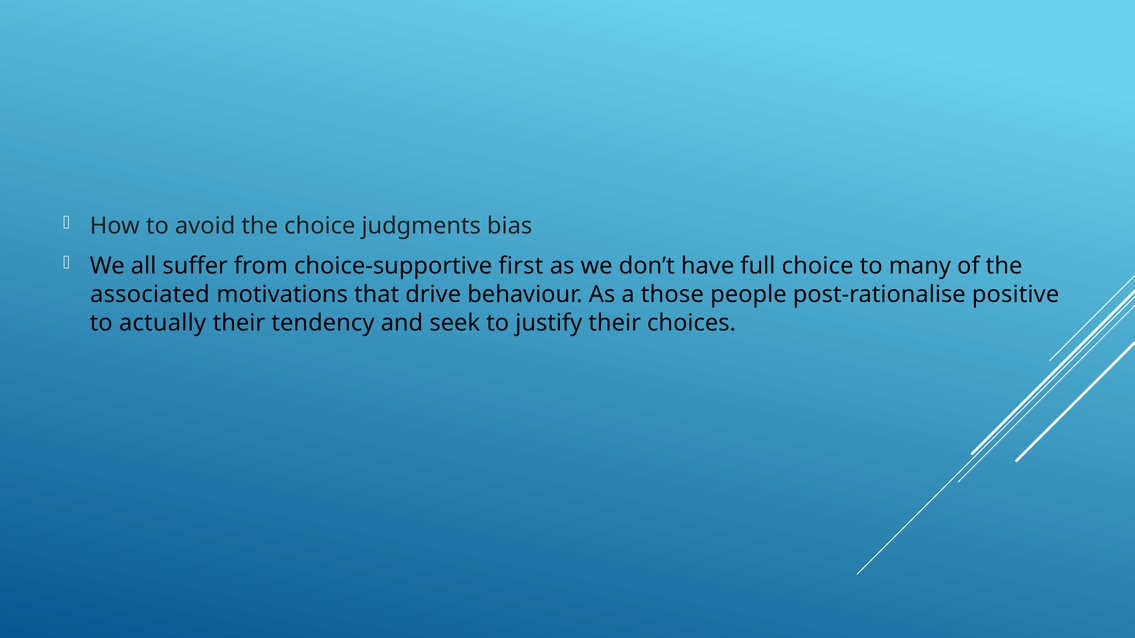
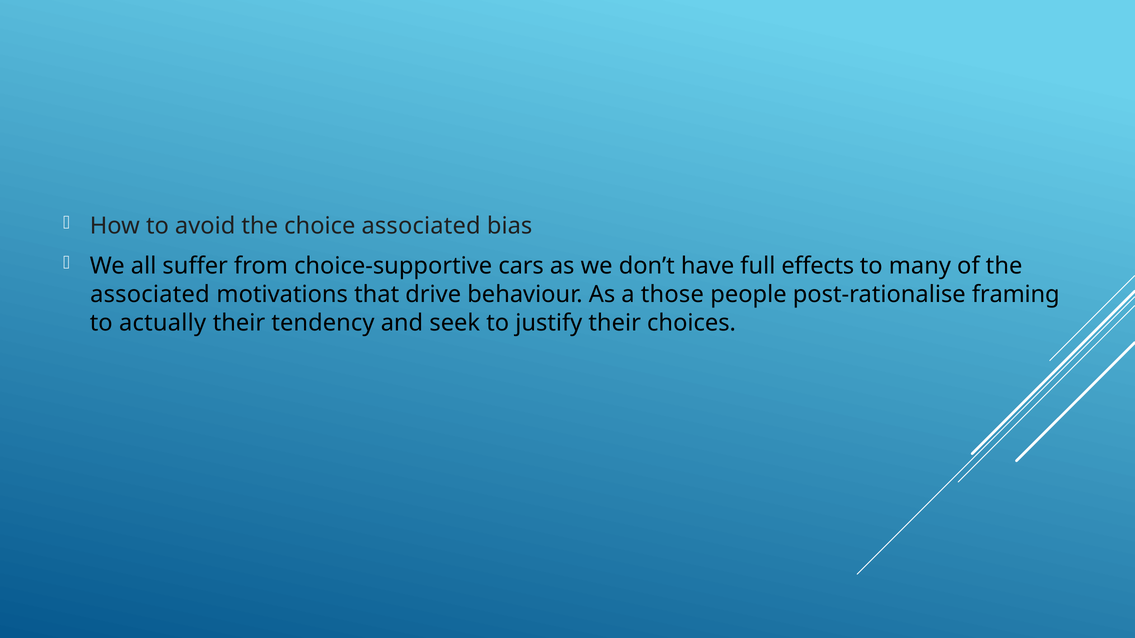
choice judgments: judgments -> associated
first: first -> cars
full choice: choice -> effects
positive: positive -> framing
